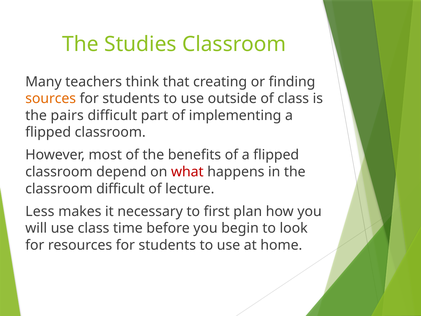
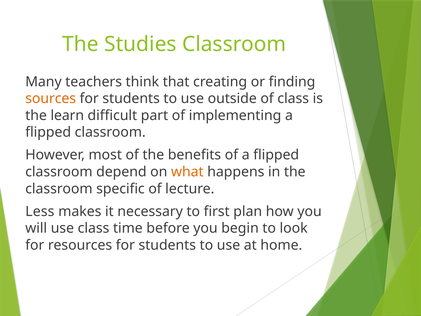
pairs: pairs -> learn
what colour: red -> orange
classroom difficult: difficult -> specific
